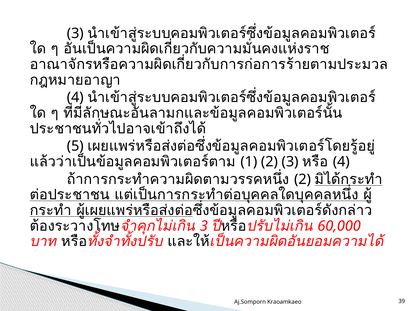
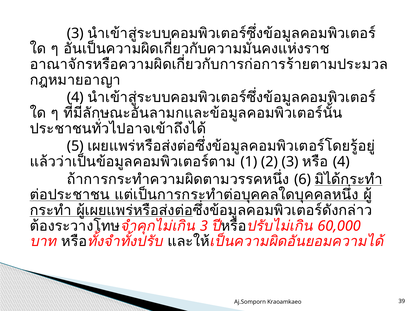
2 at (303, 179): 2 -> 6
